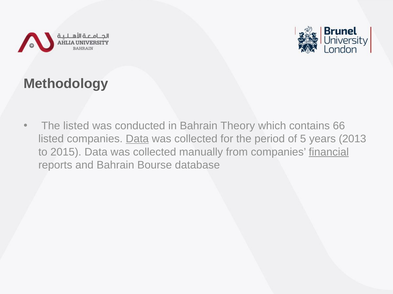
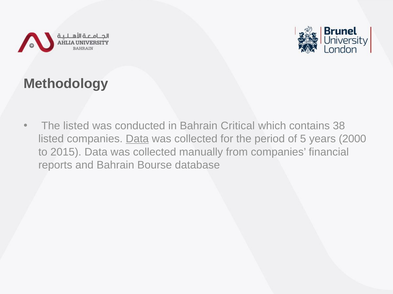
Theory: Theory -> Critical
66: 66 -> 38
2013: 2013 -> 2000
financial underline: present -> none
